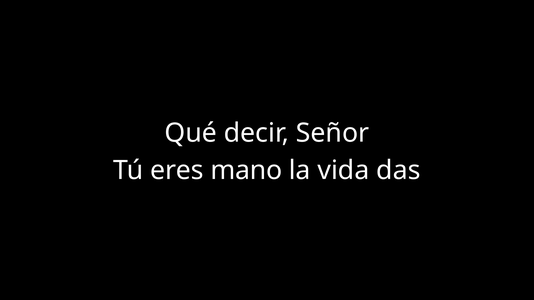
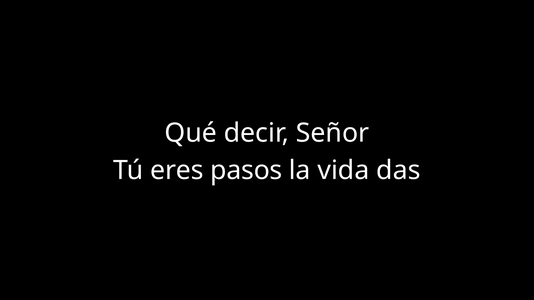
mano: mano -> pasos
